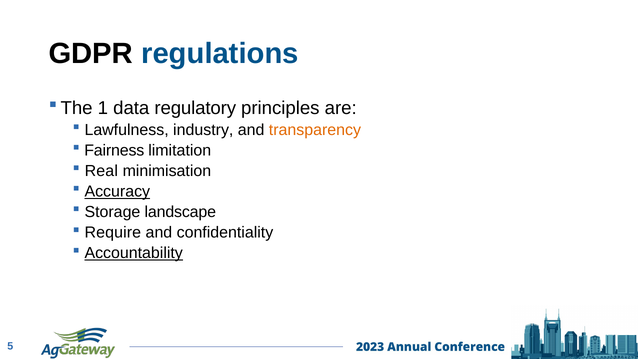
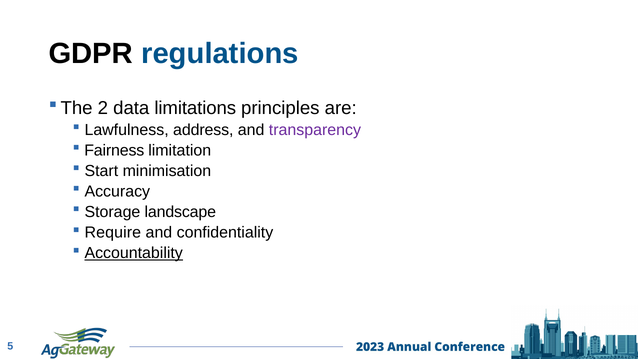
1: 1 -> 2
regulatory: regulatory -> limitations
industry: industry -> address
transparency colour: orange -> purple
Real: Real -> Start
Accuracy underline: present -> none
